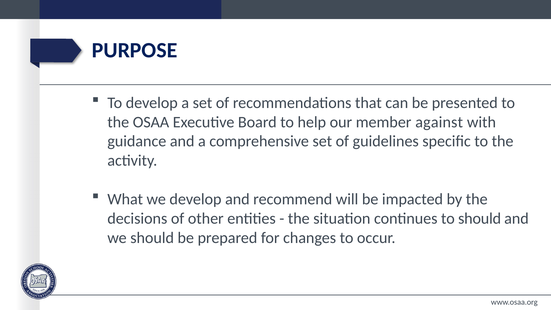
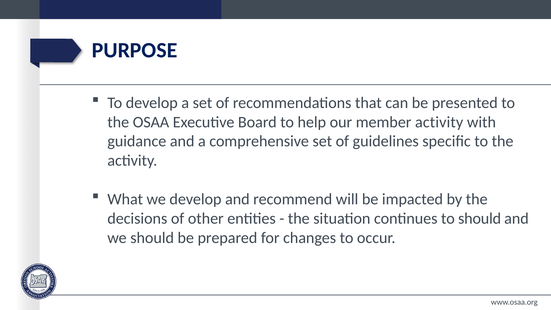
member against: against -> activity
